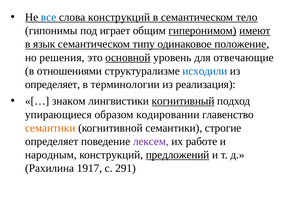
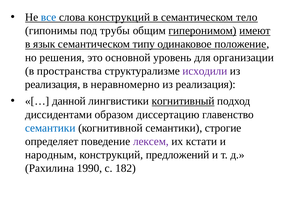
играет: играет -> трубы
основной underline: present -> none
отвечающие: отвечающие -> организации
отношениями: отношениями -> пространства
исходили colour: blue -> purple
определяет at (53, 84): определяет -> реализация
терминологии: терминологии -> неравномерно
знаком: знаком -> данной
упирающиеся: упирающиеся -> диссидентами
кодировании: кодировании -> диссертацию
семантики at (50, 128) colour: orange -> blue
работе: работе -> кстати
предложений underline: present -> none
1917: 1917 -> 1990
291: 291 -> 182
